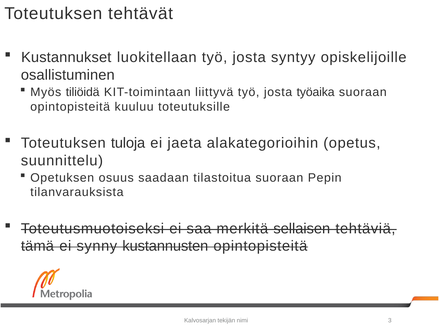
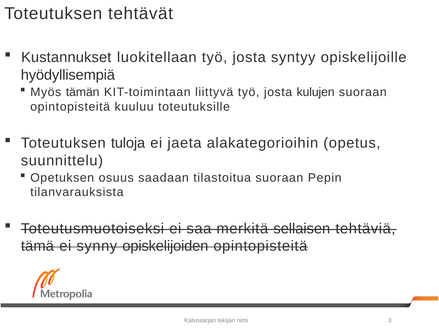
osallistuminen: osallistuminen -> hyödyllisempiä
tiliöidä: tiliöidä -> tämän
työaika: työaika -> kulujen
kustannusten: kustannusten -> opiskelijoiden
